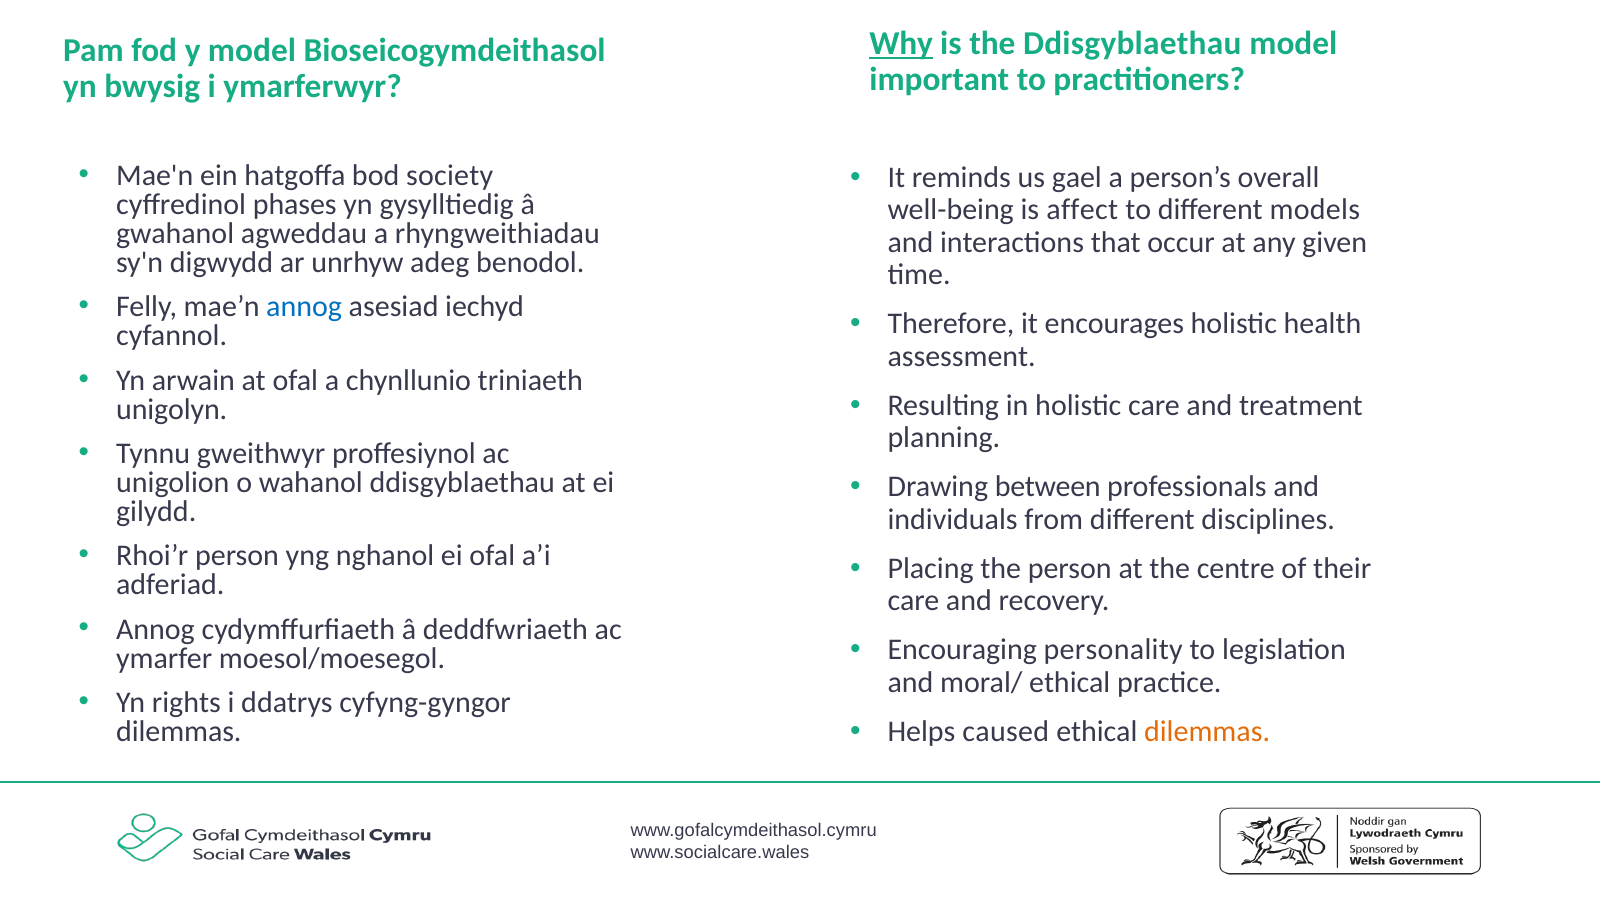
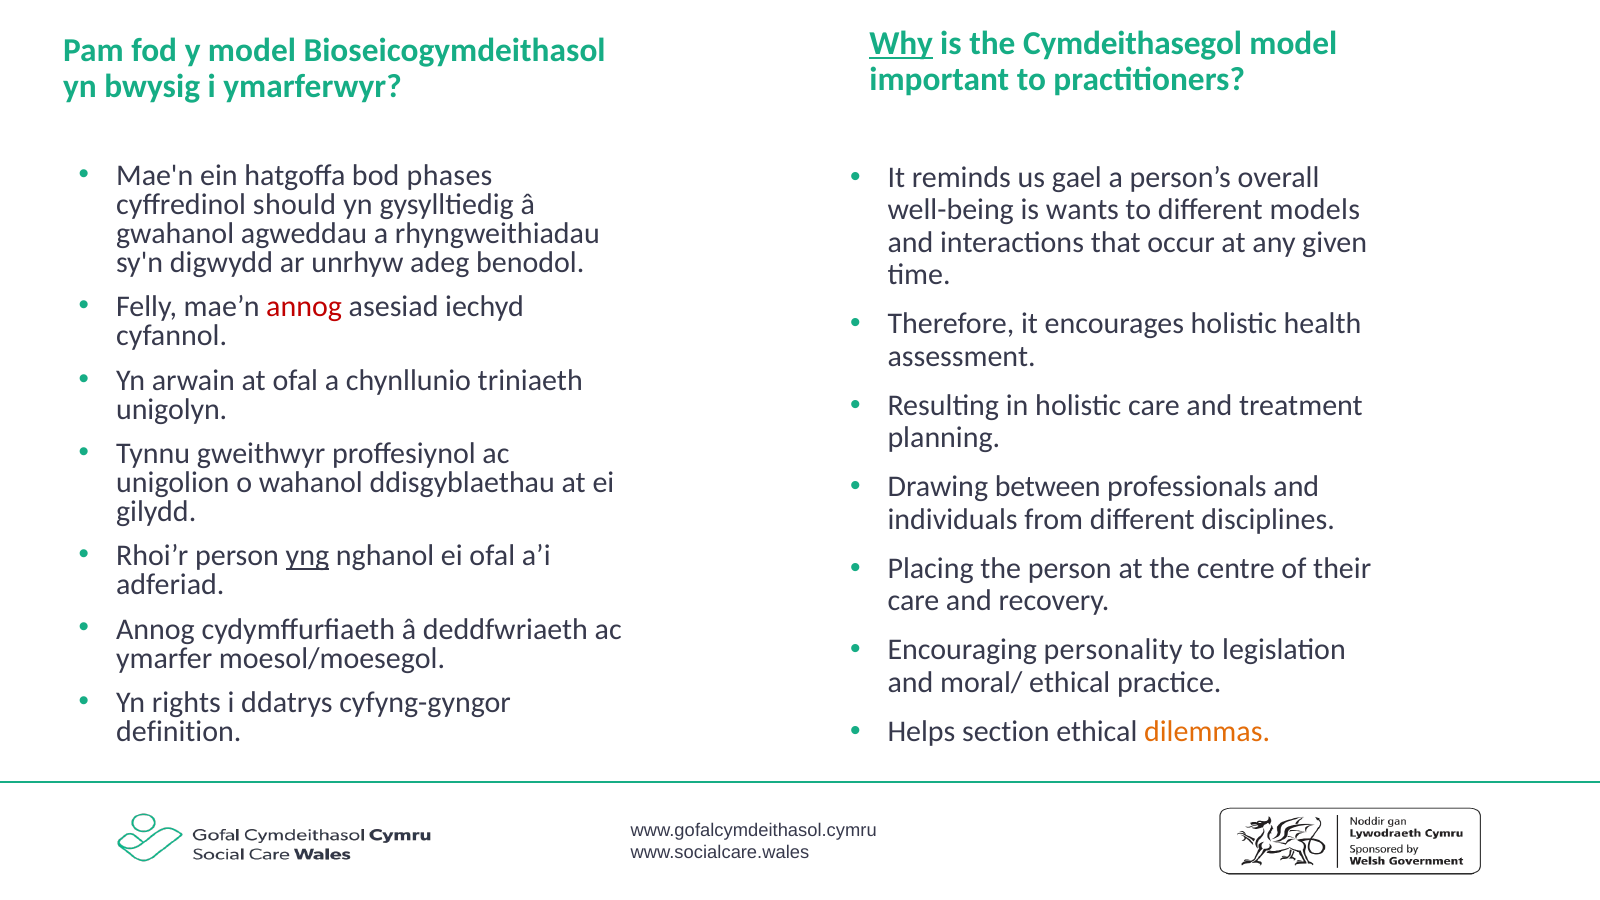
the Ddisgyblaethau: Ddisgyblaethau -> Cymdeithasegol
society: society -> phases
phases: phases -> should
affect: affect -> wants
annog at (304, 307) colour: blue -> red
yng underline: none -> present
caused: caused -> section
dilemmas at (179, 732): dilemmas -> definition
